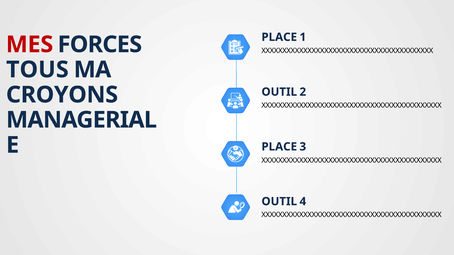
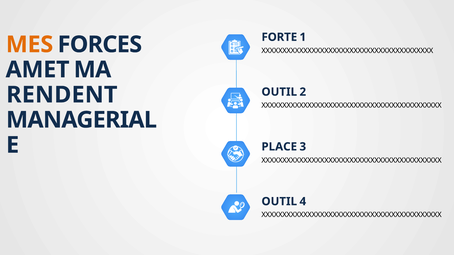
PLACE at (279, 37): PLACE -> FORTE
MES colour: red -> orange
TOUS: TOUS -> AMET
CROYONS: CROYONS -> RENDENT
